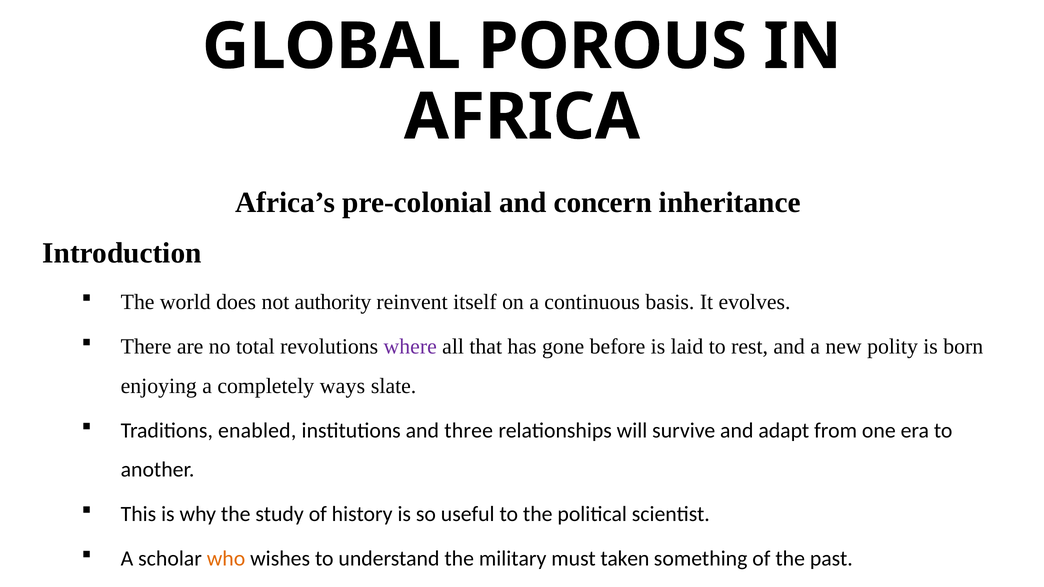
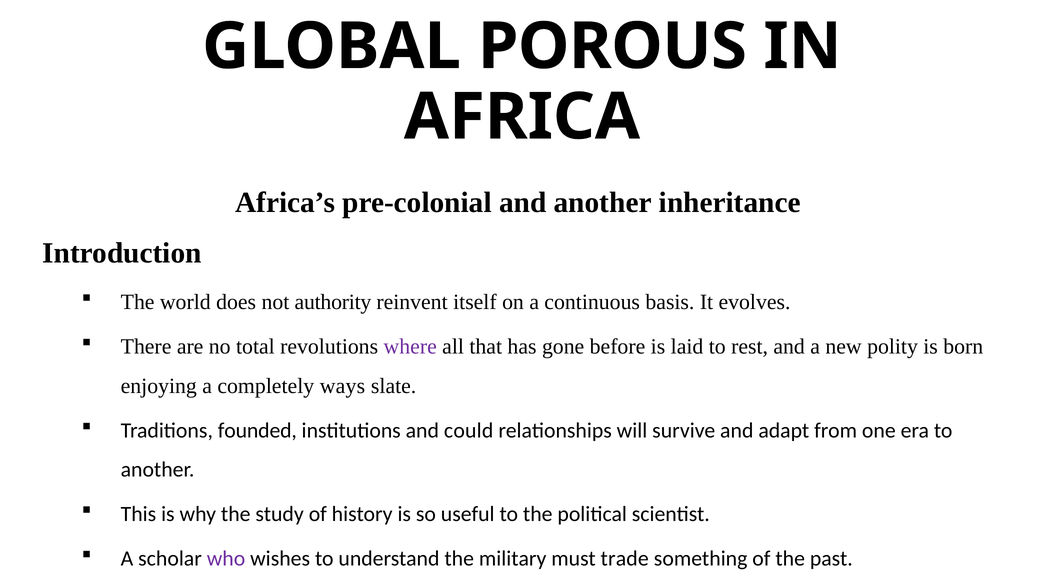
and concern: concern -> another
enabled: enabled -> founded
three: three -> could
who colour: orange -> purple
taken: taken -> trade
